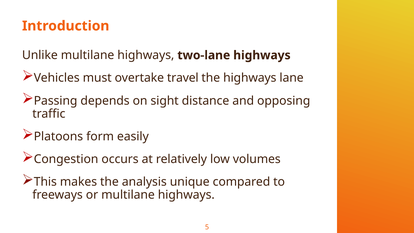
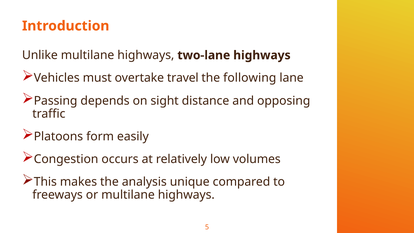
the highways: highways -> following
